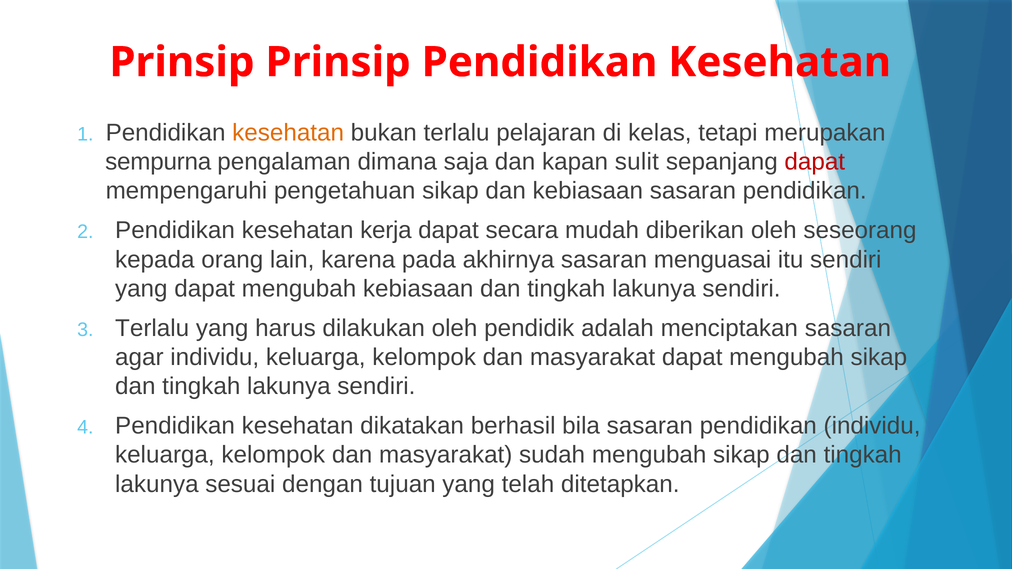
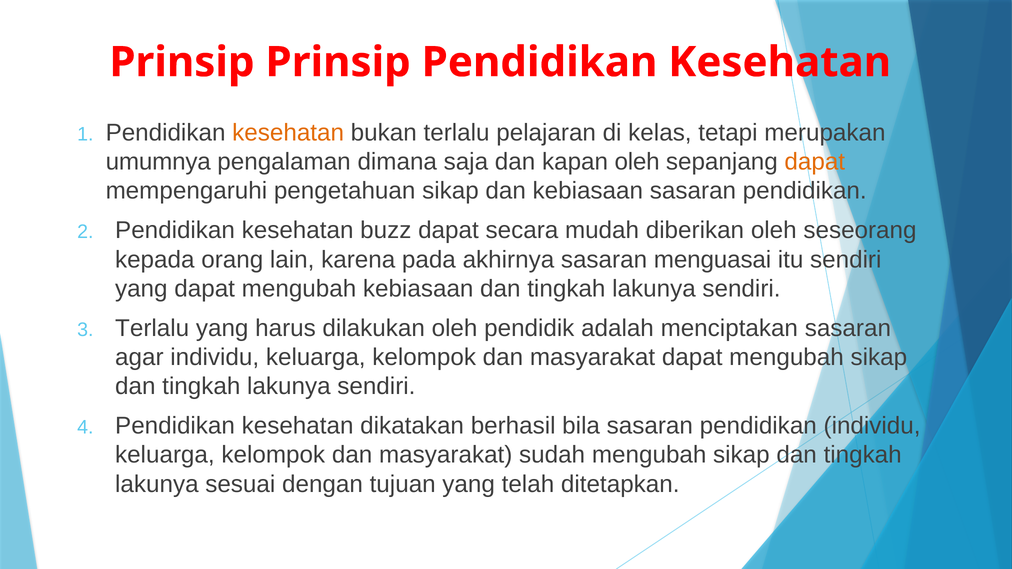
sempurna: sempurna -> umumnya
kapan sulit: sulit -> oleh
dapat at (815, 162) colour: red -> orange
kerja: kerja -> buzz
